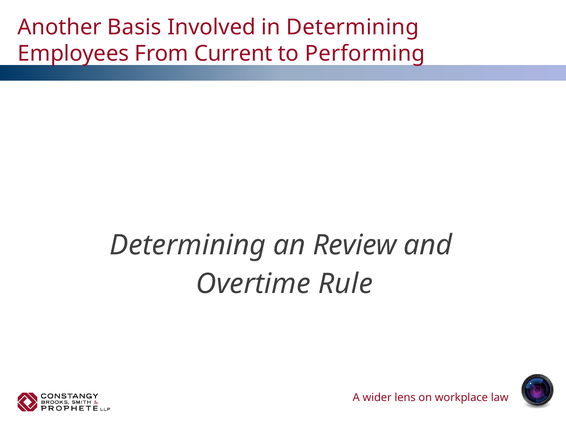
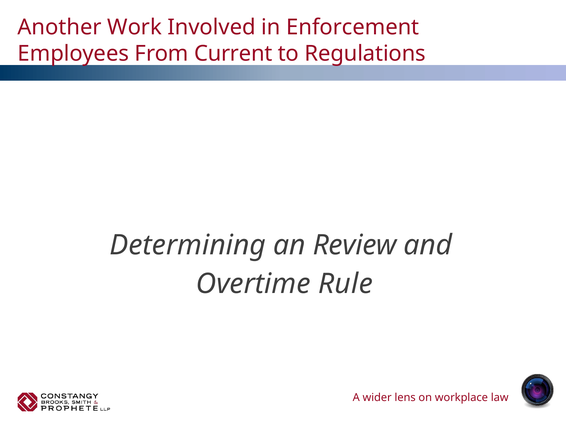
Basis: Basis -> Work
in Determining: Determining -> Enforcement
Performing: Performing -> Regulations
